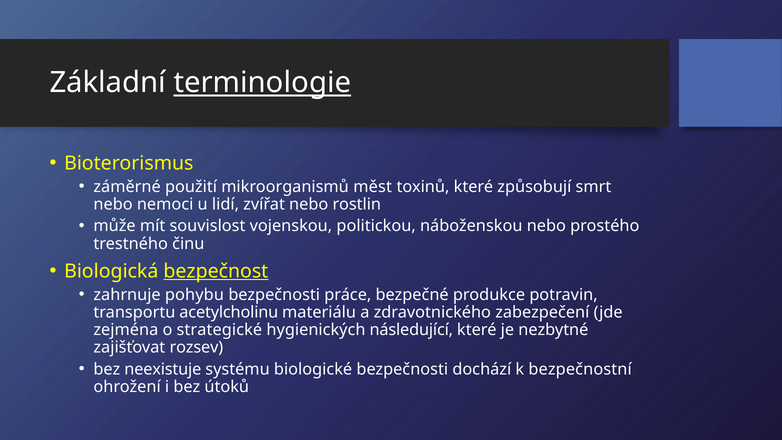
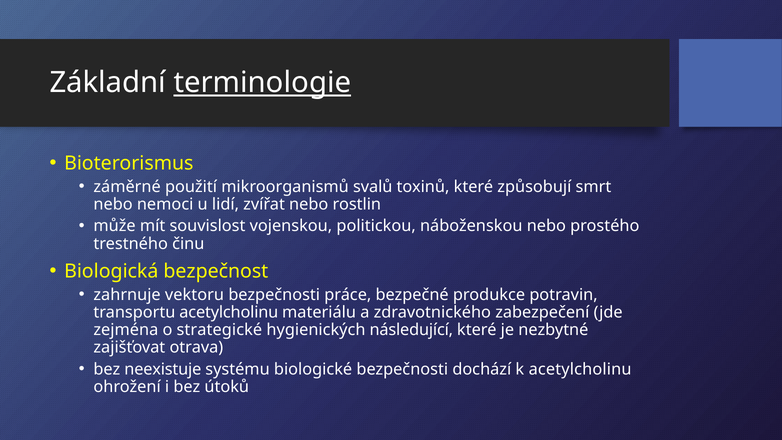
měst: měst -> svalů
bezpečnost underline: present -> none
pohybu: pohybu -> vektoru
rozsev: rozsev -> otrava
k bezpečnostní: bezpečnostní -> acetylcholinu
